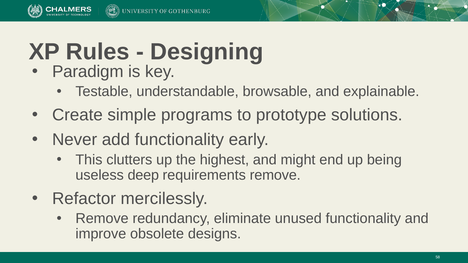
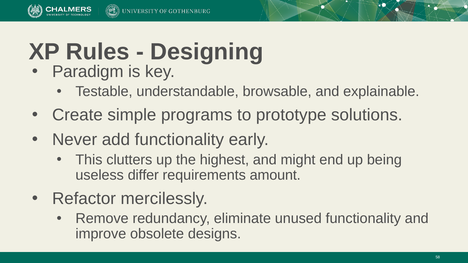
deep: deep -> differ
requirements remove: remove -> amount
